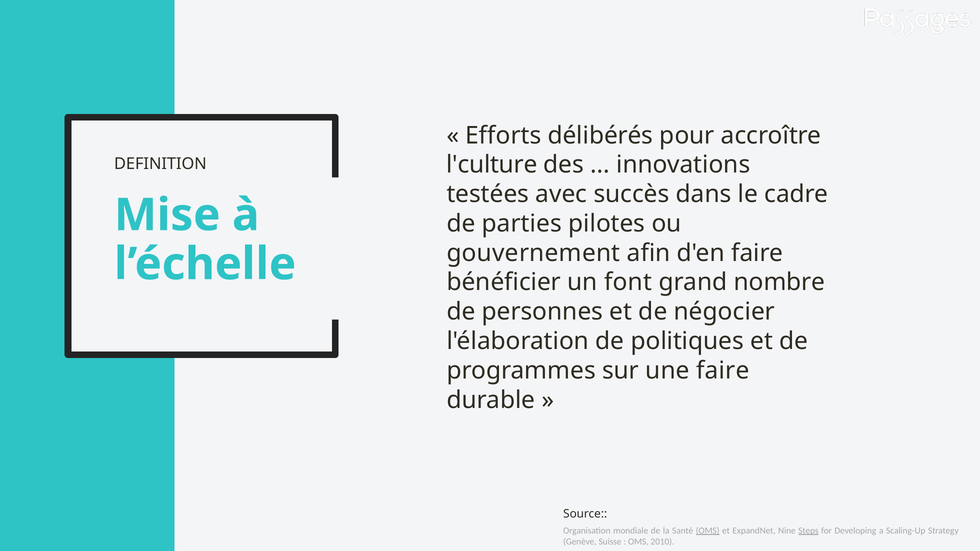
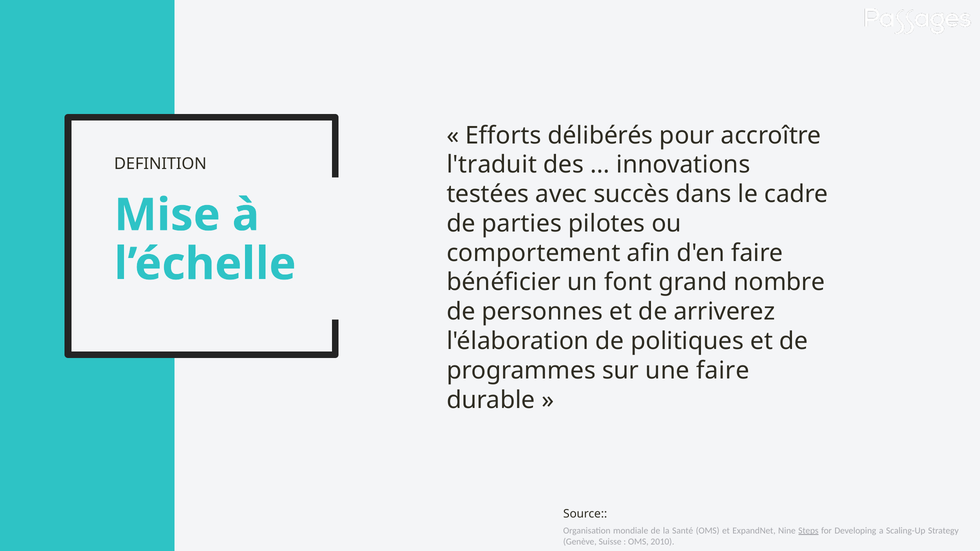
l'culture: l'culture -> l'traduit
gouvernement: gouvernement -> comportement
négocier: négocier -> arriverez
OMS at (708, 531) underline: present -> none
